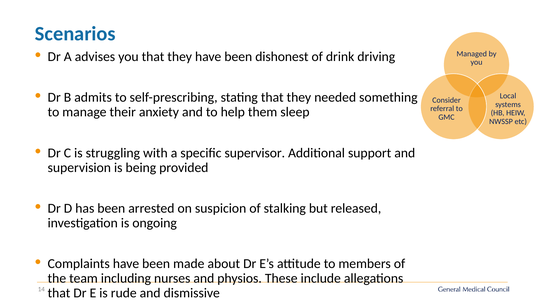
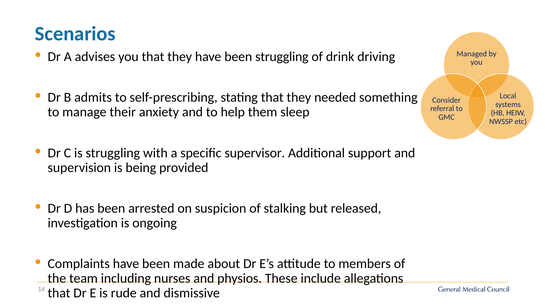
been dishonest: dishonest -> struggling
